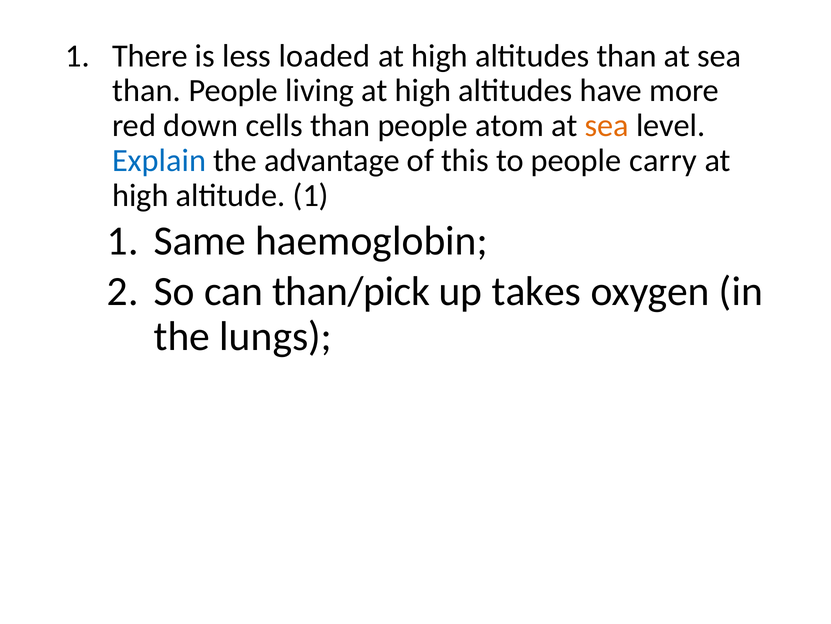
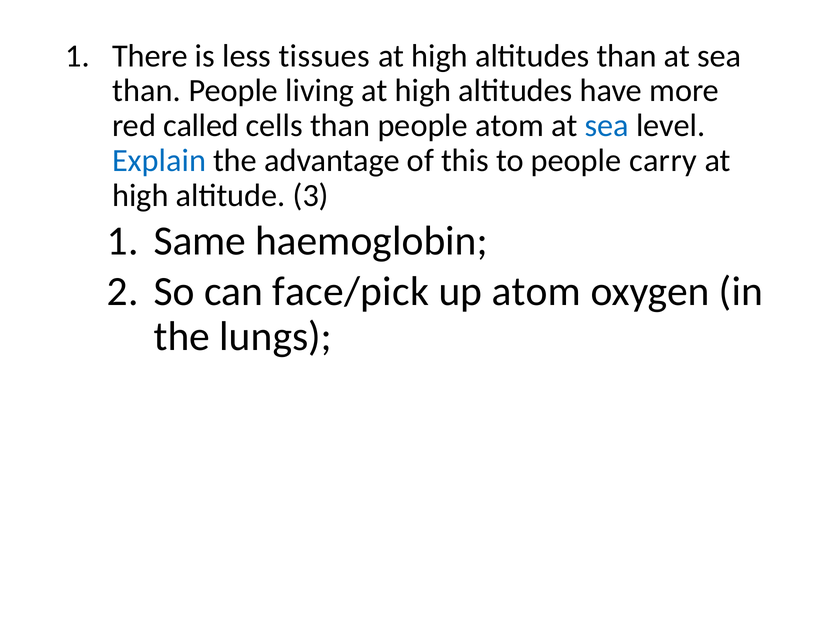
loaded: loaded -> tissues
down: down -> called
sea at (607, 125) colour: orange -> blue
altitude 1: 1 -> 3
than/pick: than/pick -> face/pick
up takes: takes -> atom
